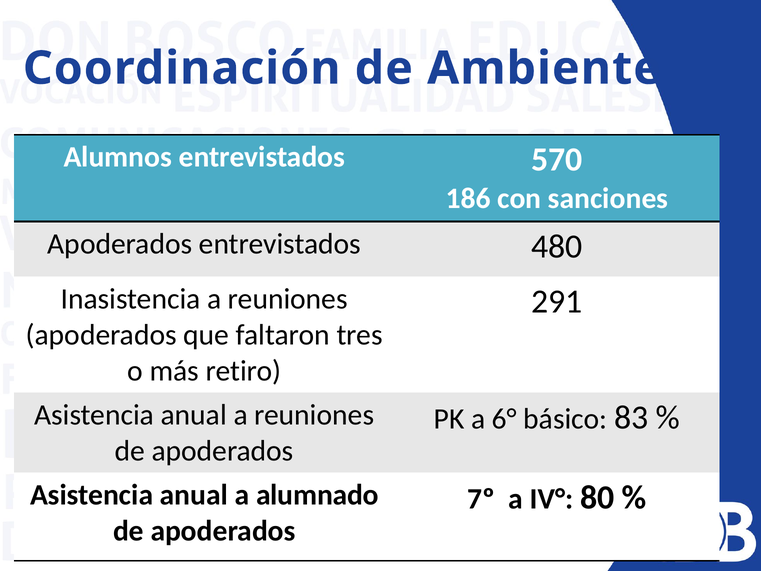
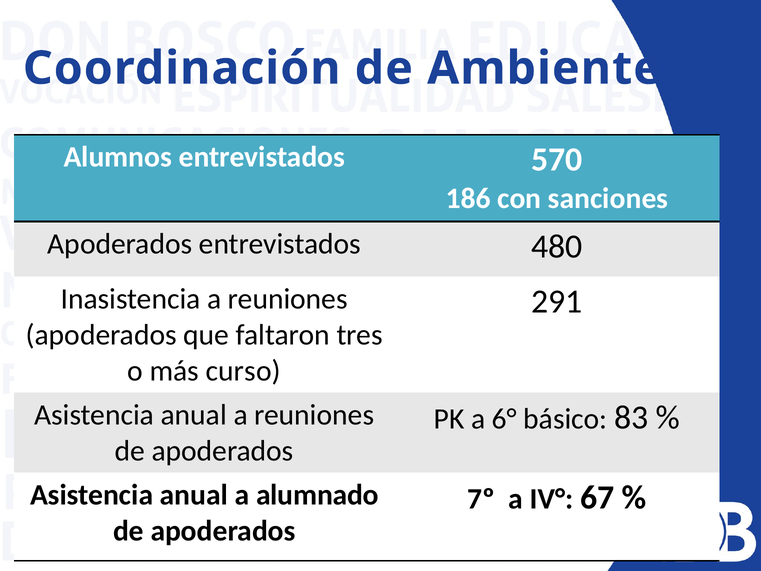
retiro: retiro -> curso
80: 80 -> 67
